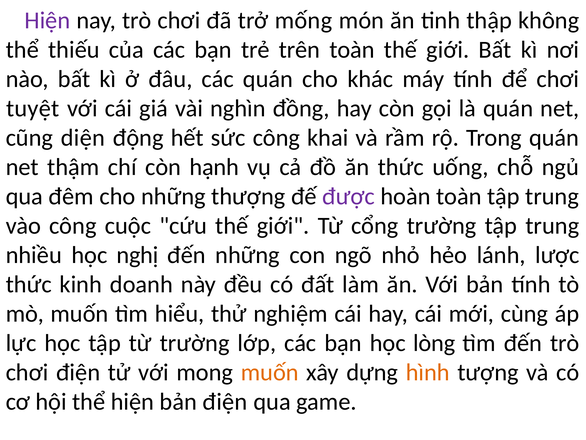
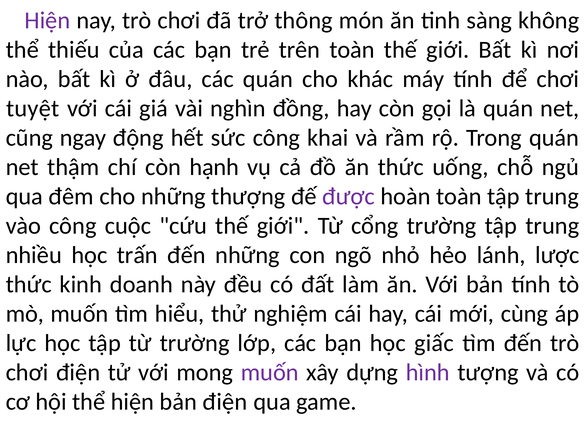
mống: mống -> thông
thập: thập -> sàng
diện: diện -> ngay
nghị: nghị -> trấn
lòng: lòng -> giấc
muốn at (270, 372) colour: orange -> purple
hình colour: orange -> purple
